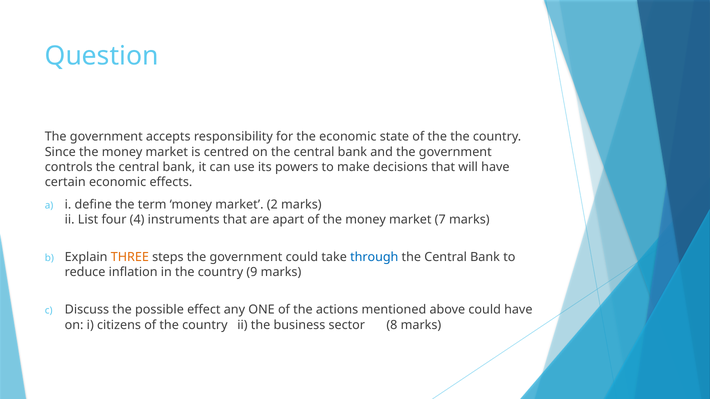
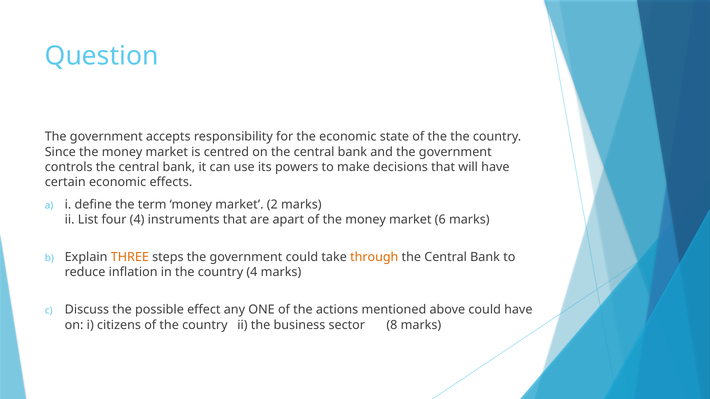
7: 7 -> 6
through colour: blue -> orange
country 9: 9 -> 4
